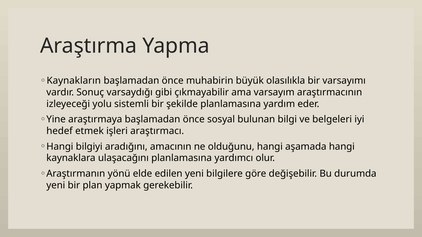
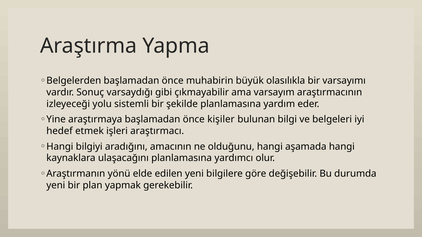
Kaynakların: Kaynakların -> Belgelerden
sosyal: sosyal -> kişiler
